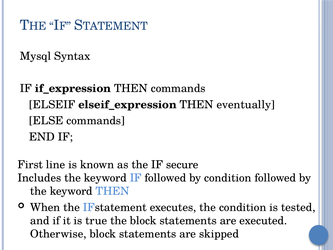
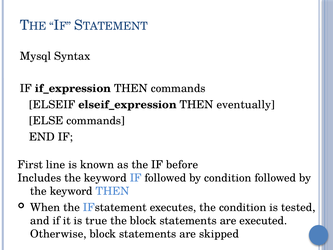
secure: secure -> before
